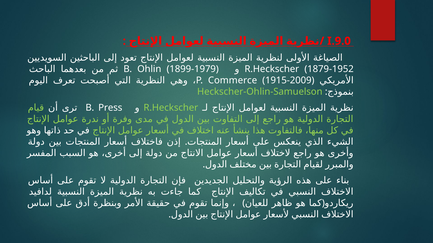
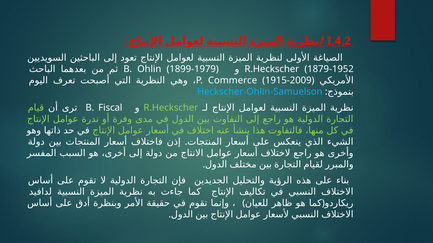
I.9.0: I.9.0 -> I.4.2
Heckscher-Ohlin-Samuelson colour: light green -> light blue
Press: Press -> Fiscal
